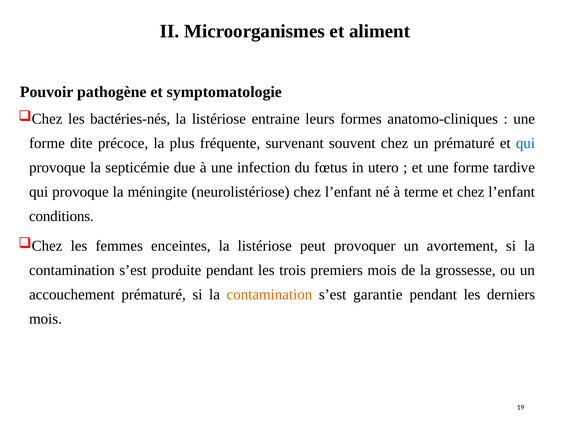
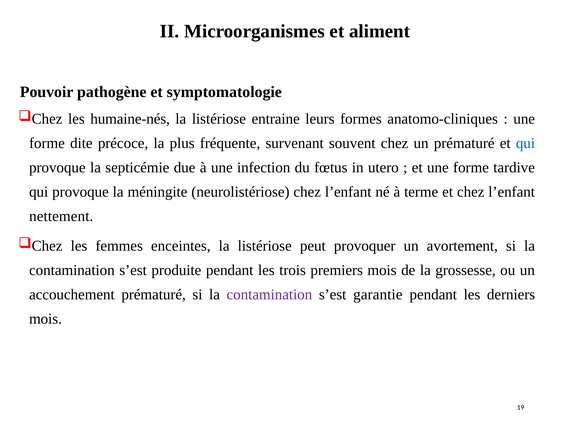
bactéries-nés: bactéries-nés -> humaine-nés
conditions: conditions -> nettement
contamination at (269, 294) colour: orange -> purple
